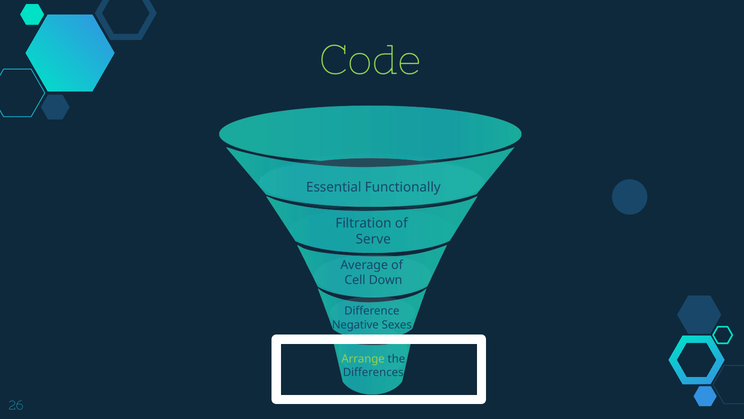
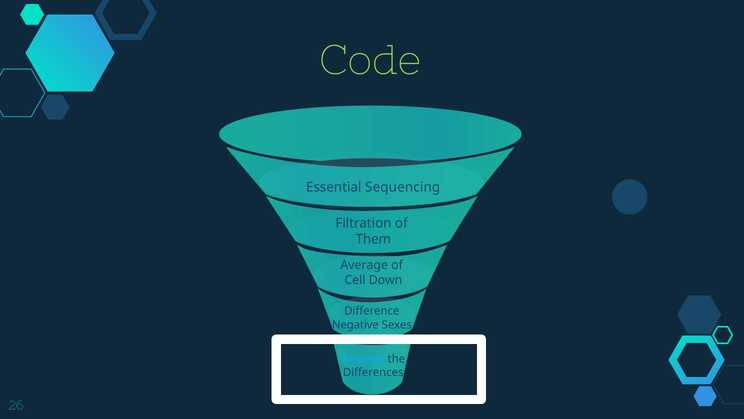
Functionally: Functionally -> Sequencing
Serve: Serve -> Them
Arrange colour: light green -> light blue
